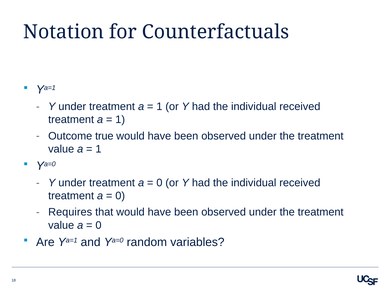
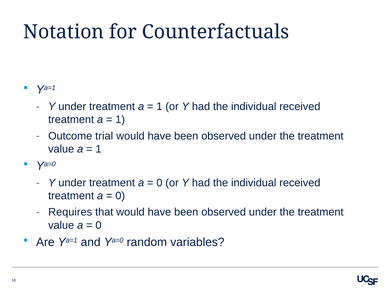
true: true -> trial
